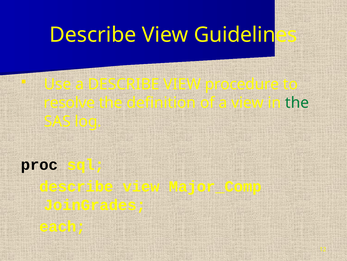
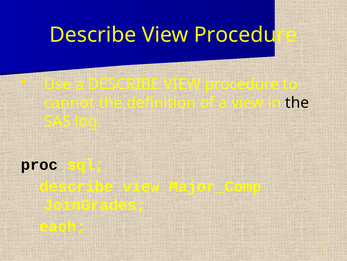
Guidelines at (246, 35): Guidelines -> Procedure
resolve: resolve -> cannot
the at (297, 103) colour: green -> black
